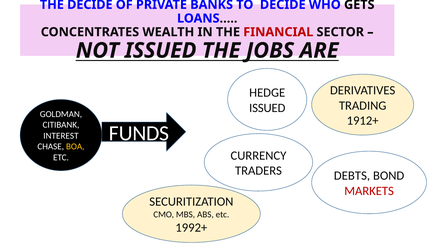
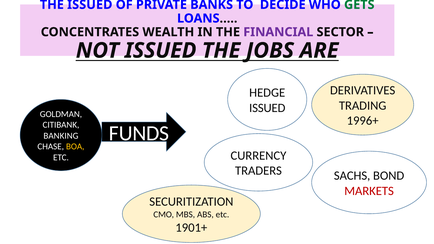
THE DECIDE: DECIDE -> ISSUED
GETS colour: black -> green
FINANCIAL colour: red -> purple
1912+: 1912+ -> 1996+
INTEREST: INTEREST -> BANKING
DEBTS: DEBTS -> SACHS
1992+: 1992+ -> 1901+
